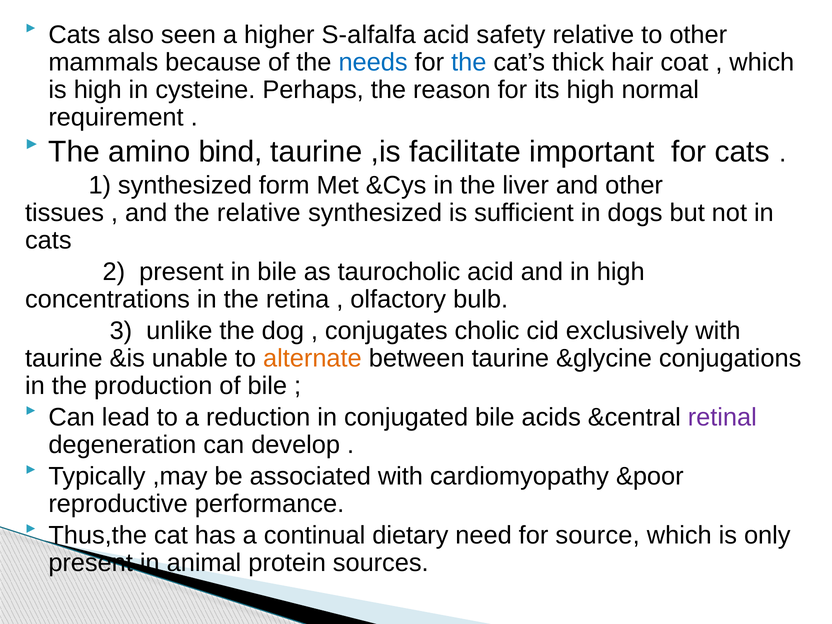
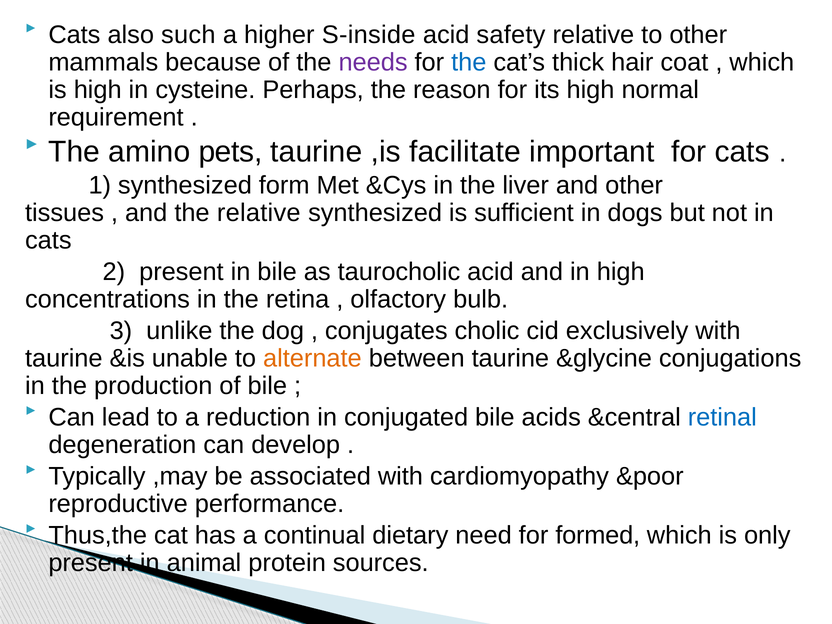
seen: seen -> such
S-alfalfa: S-alfalfa -> S-inside
needs colour: blue -> purple
bind: bind -> pets
retinal colour: purple -> blue
source: source -> formed
